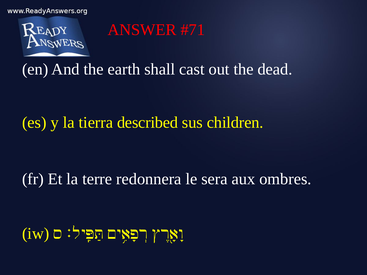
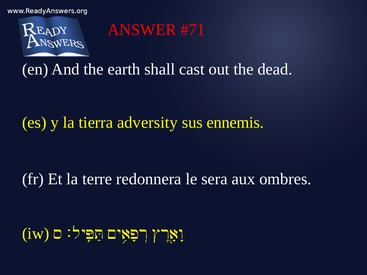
described: described -> adversity
children: children -> ennemis
